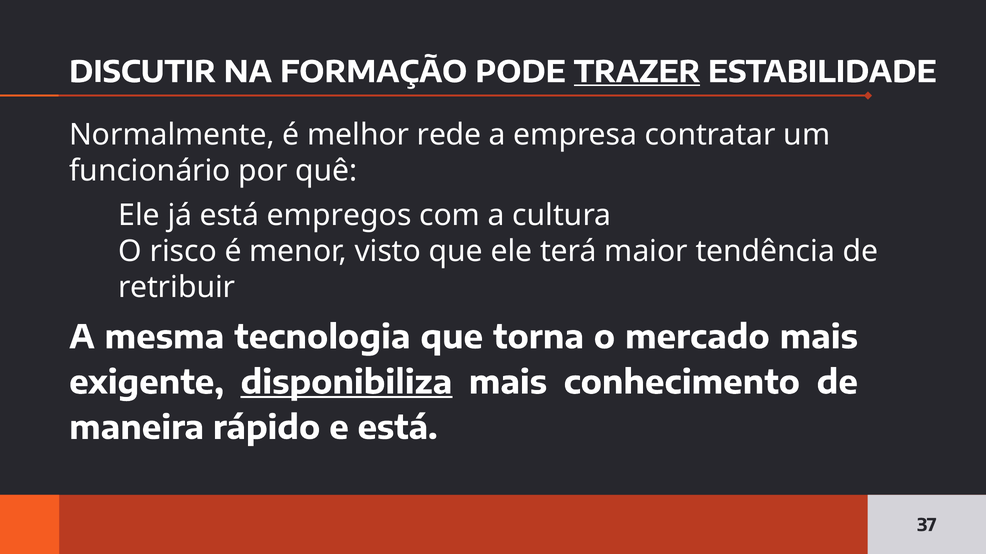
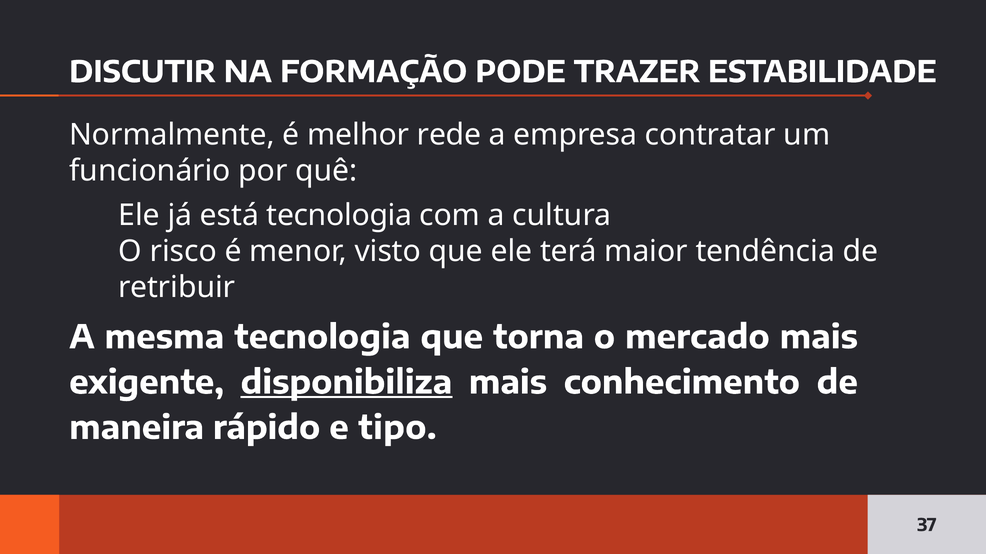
TRAZER underline: present -> none
está empregos: empregos -> tecnologia
e está: está -> tipo
